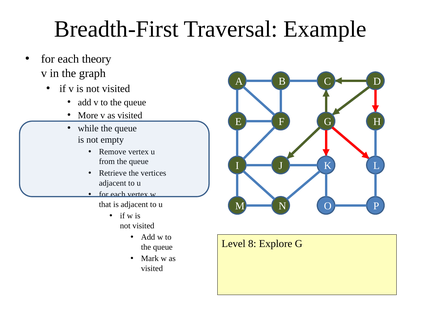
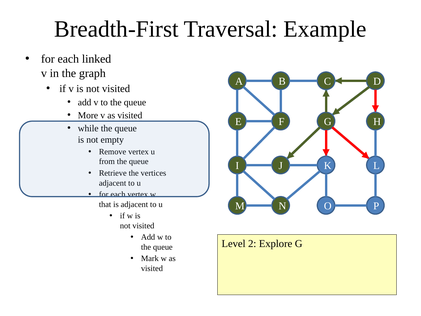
theory: theory -> linked
8: 8 -> 2
